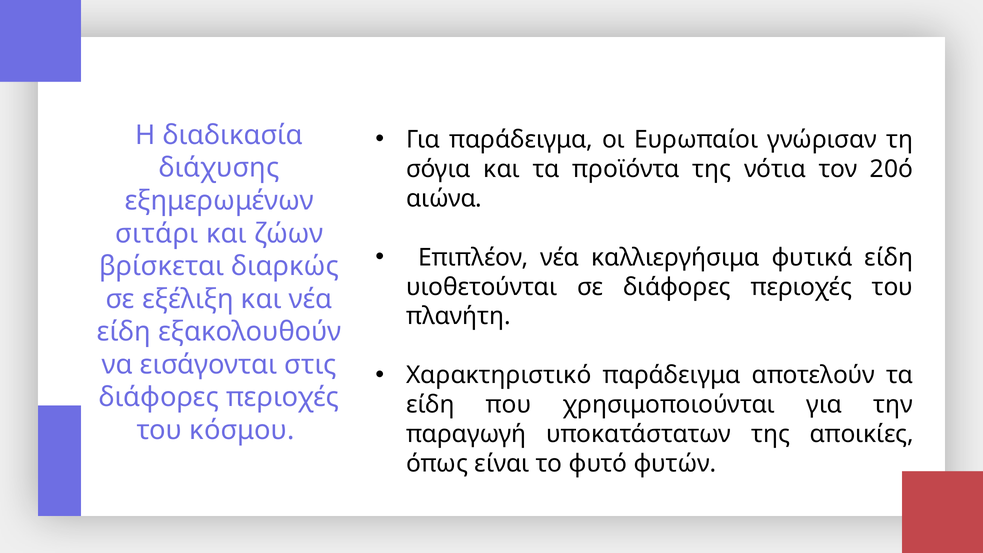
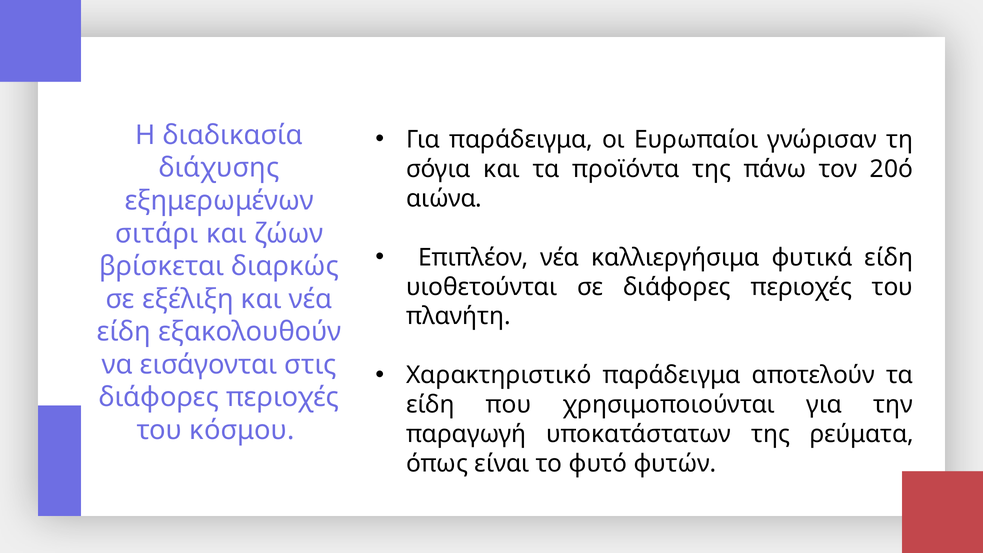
νότια: νότια -> πάνω
αποικίες: αποικίες -> ρεύματα
